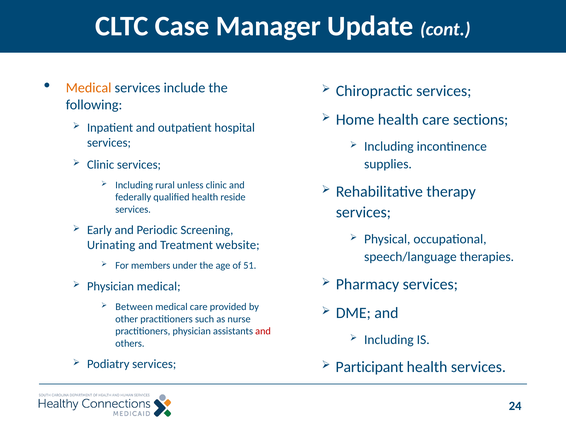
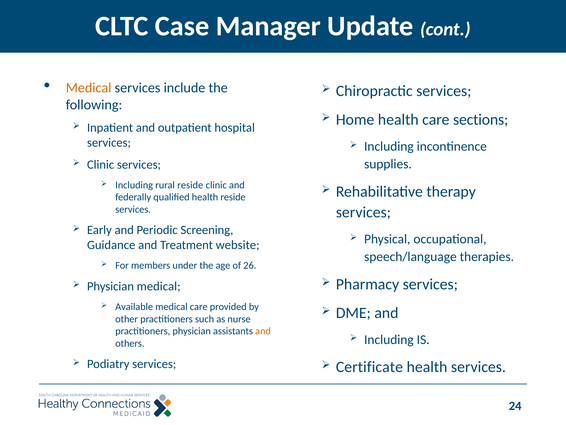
rural unless: unless -> reside
Urinating: Urinating -> Guidance
51: 51 -> 26
Between: Between -> Available
and at (263, 331) colour: red -> orange
Participant: Participant -> Certificate
